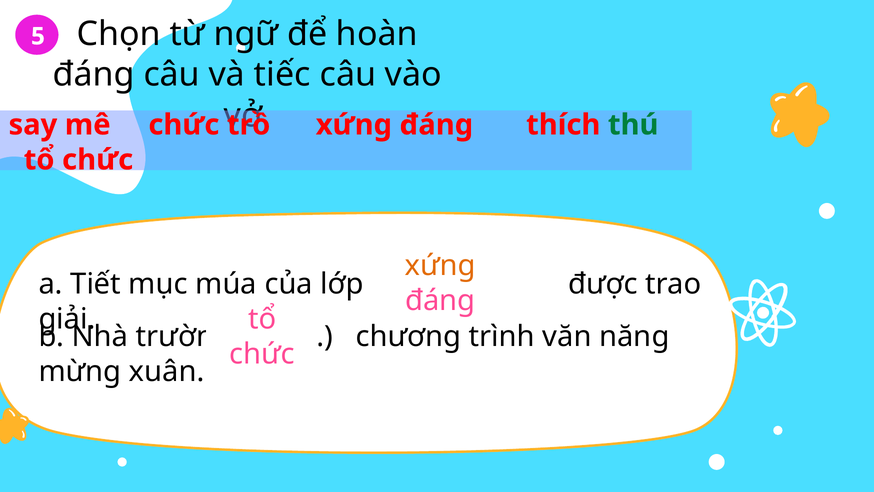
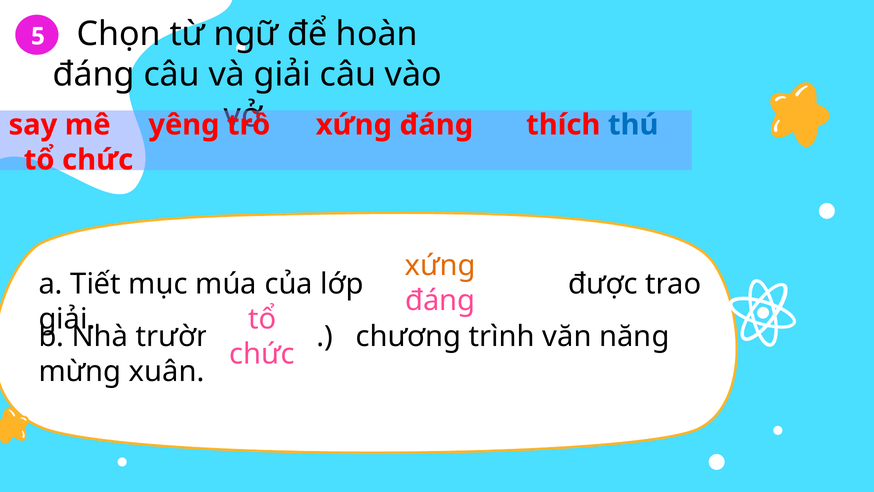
và tiếc: tiếc -> giải
mê chức: chức -> yêng
thú colour: green -> blue
